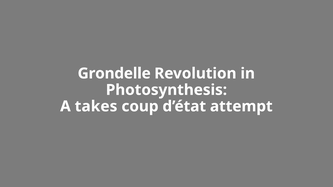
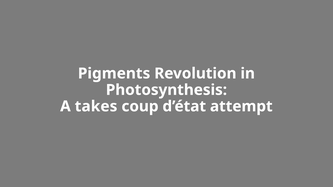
Grondelle: Grondelle -> Pigments
